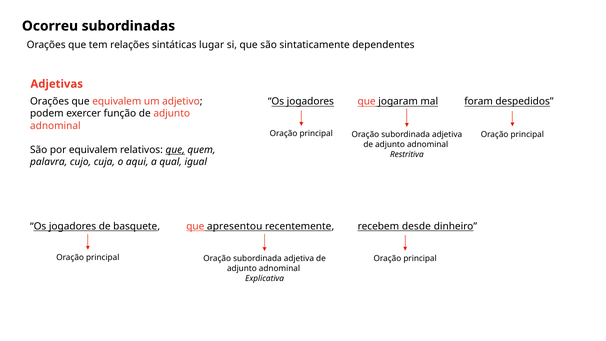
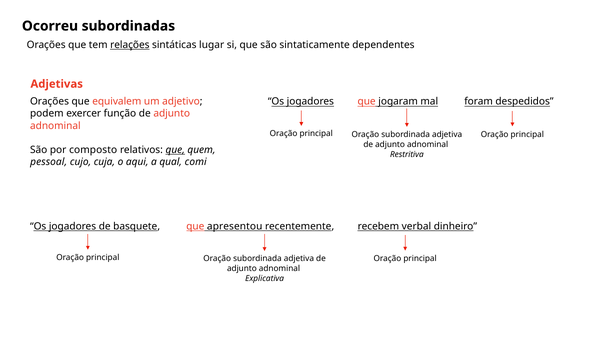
relações underline: none -> present
por equivalem: equivalem -> composto
palavra: palavra -> pessoal
igual: igual -> comi
desde: desde -> verbal
